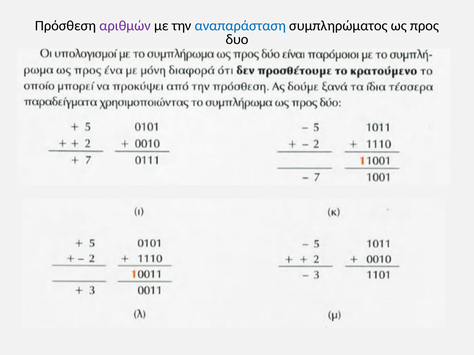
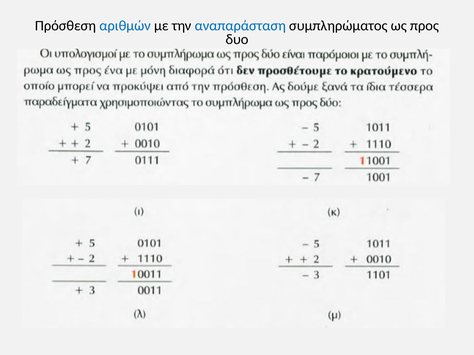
αριθμών colour: purple -> blue
